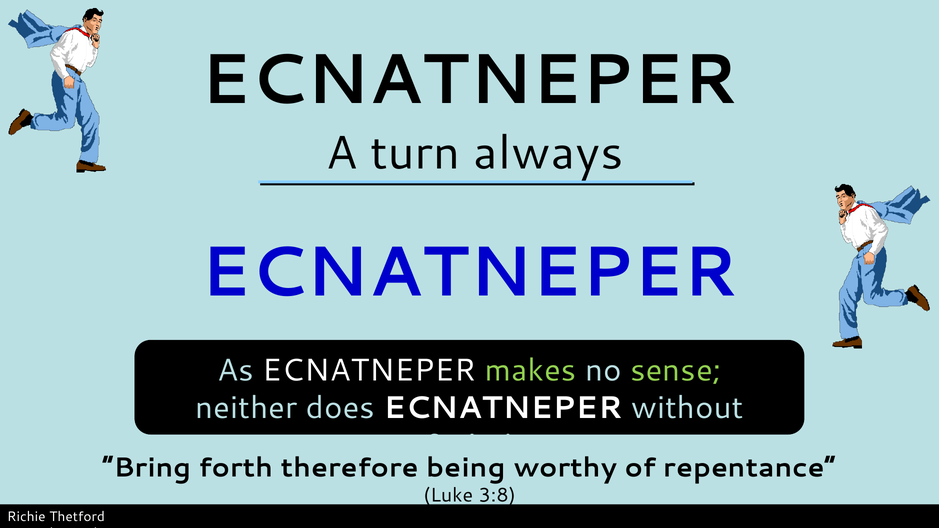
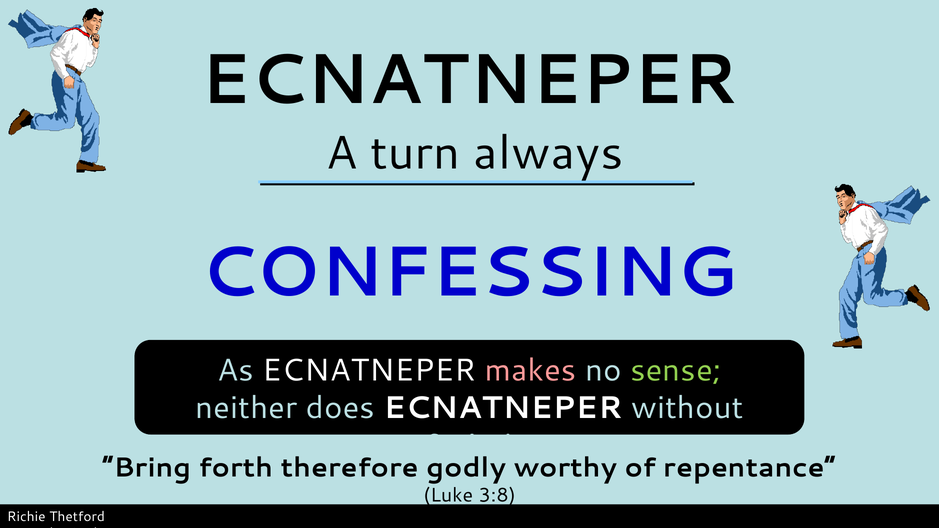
ECNATNEPER at (469, 273): ECNATNEPER -> CONFESSING
makes colour: light green -> pink
being: being -> godly
